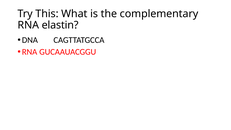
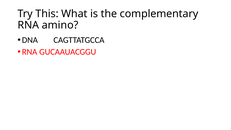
elastin: elastin -> amino
